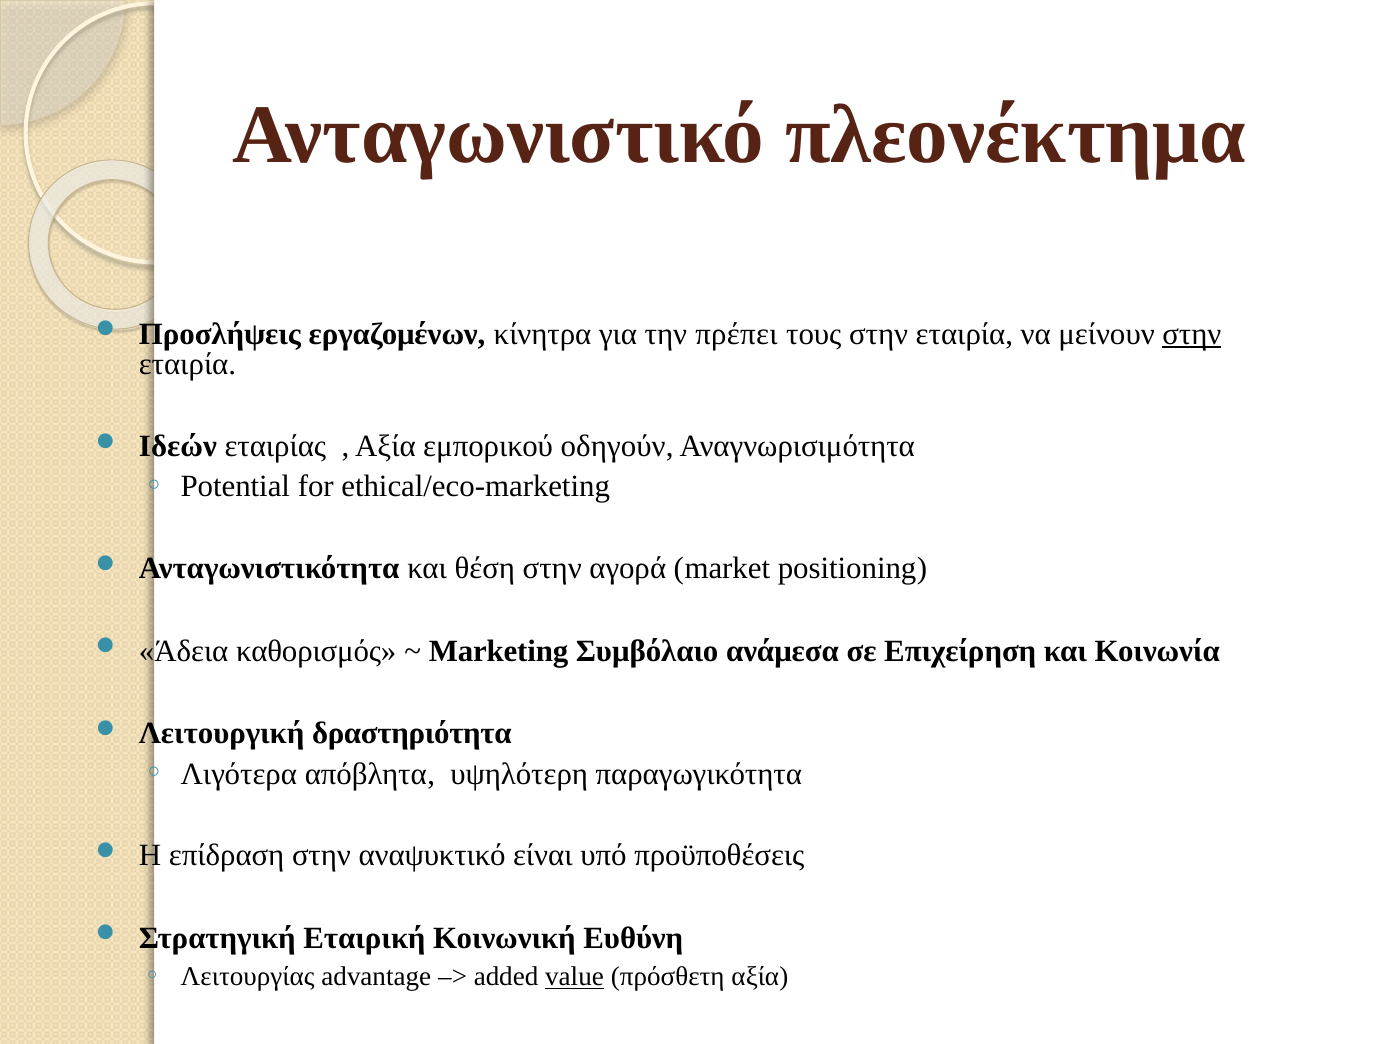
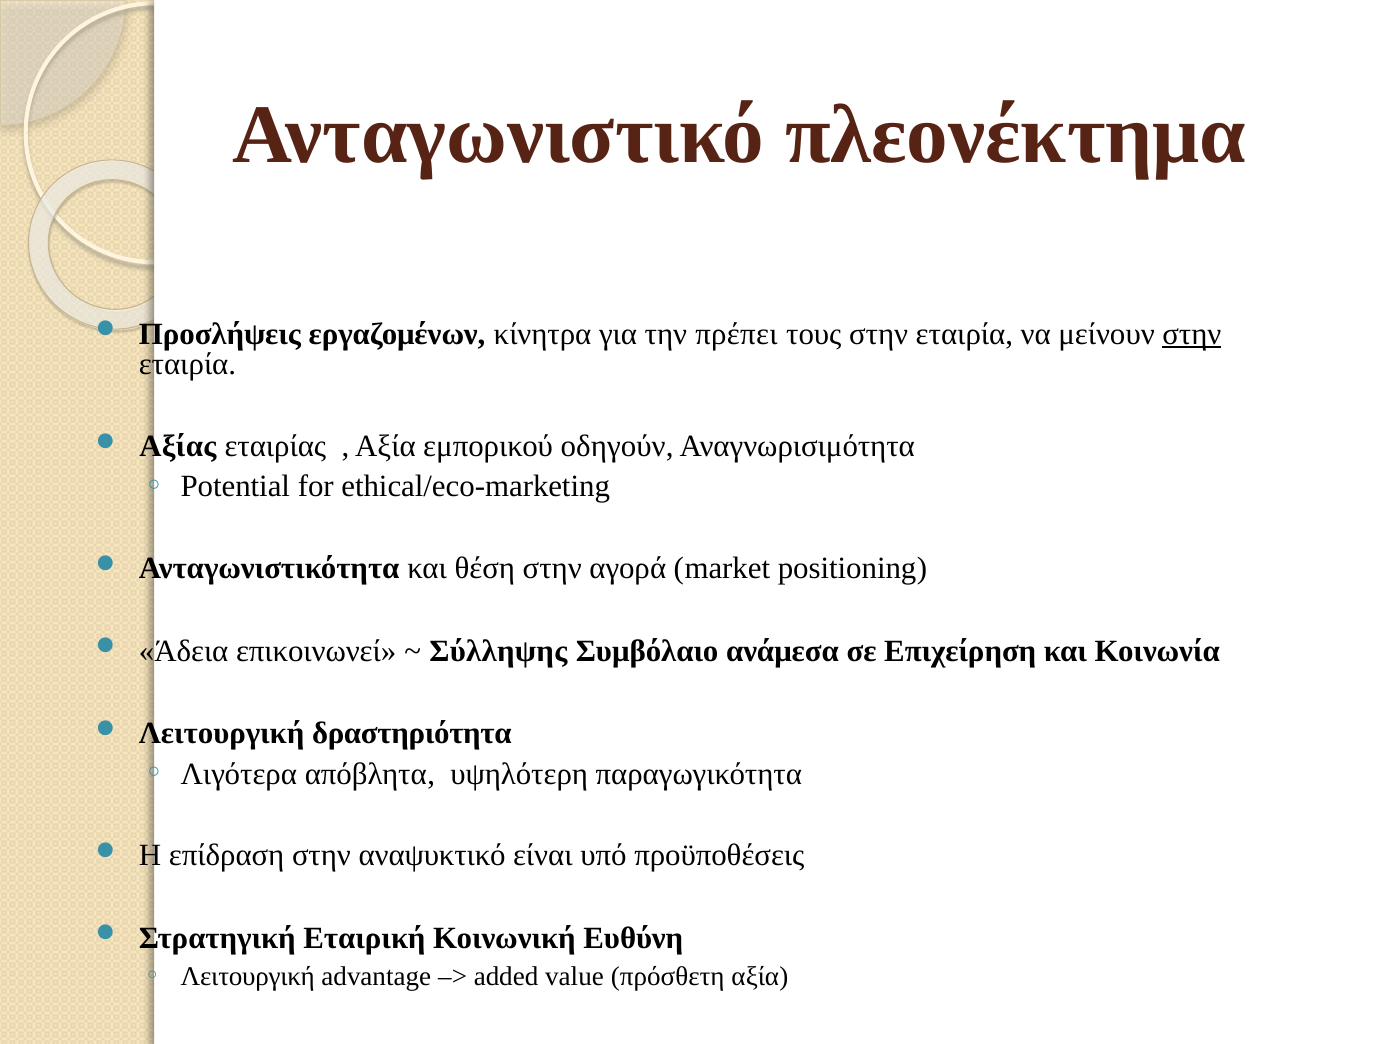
Ιδεών: Ιδεών -> Αξίας
καθορισμός: καθορισμός -> επικοινωνεί
Marketing: Marketing -> Σύλληψης
Λειτουργίας at (248, 977): Λειτουργίας -> Λειτουργική
value underline: present -> none
